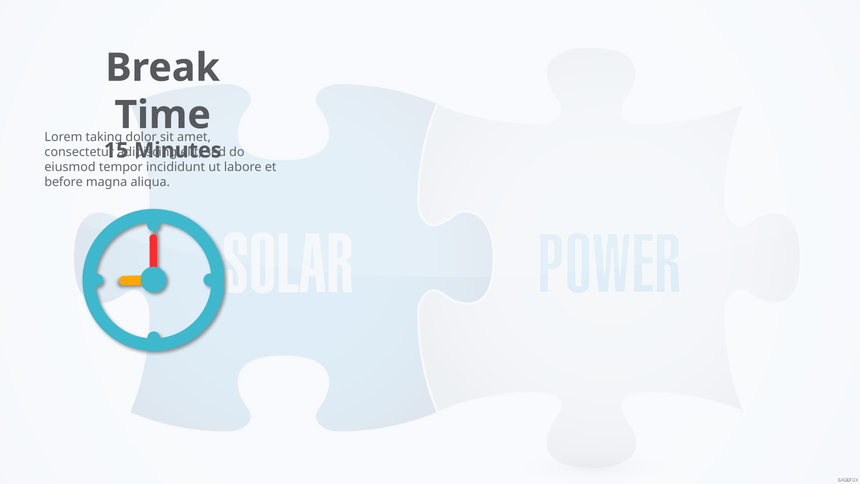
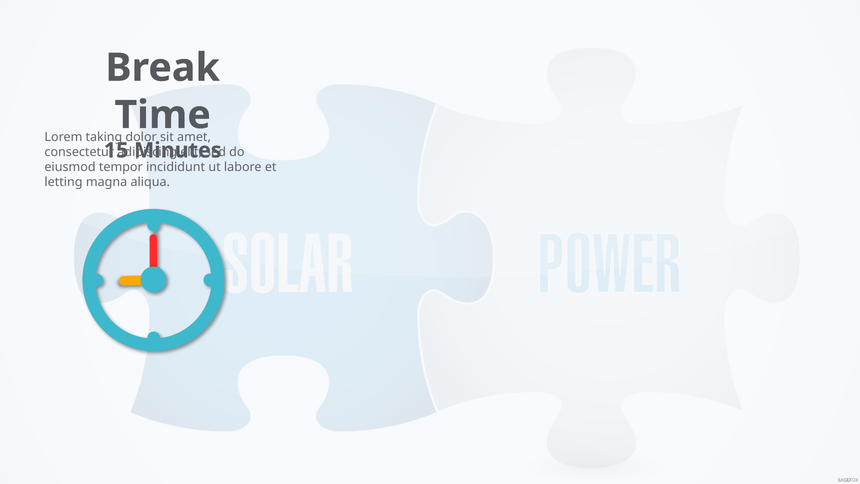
before: before -> letting
